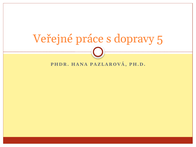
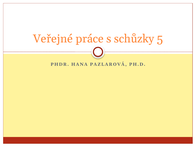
dopravy: dopravy -> schůzky
